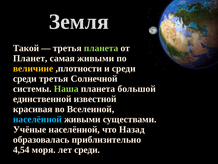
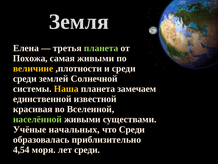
Такой: Такой -> Елена
Планет: Планет -> Похожа
среди третья: третья -> землей
Наша colour: light green -> yellow
большой: большой -> замечаем
населённой at (37, 119) colour: light blue -> light green
Учёные населённой: населённой -> начальных
что Назад: Назад -> Среди
